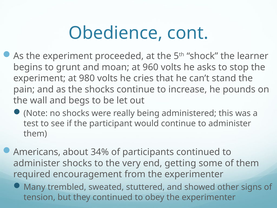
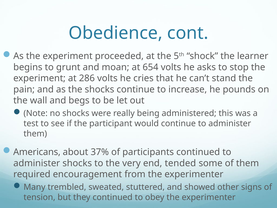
960: 960 -> 654
980: 980 -> 286
34%: 34% -> 37%
getting: getting -> tended
